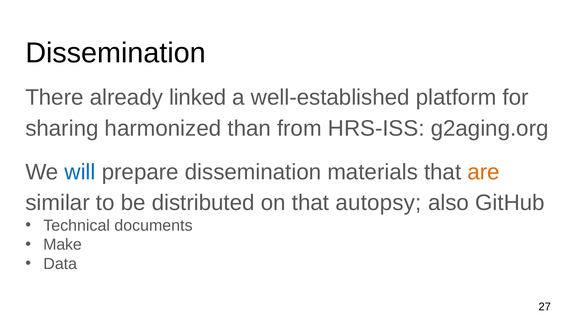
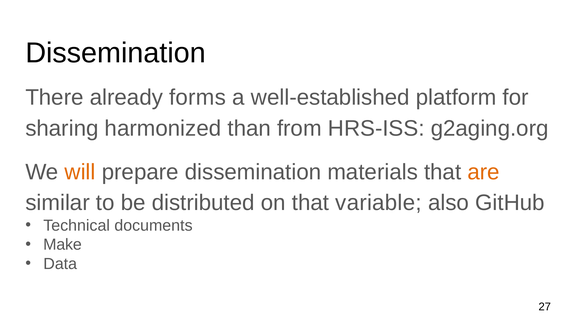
linked: linked -> forms
will colour: blue -> orange
autopsy: autopsy -> variable
